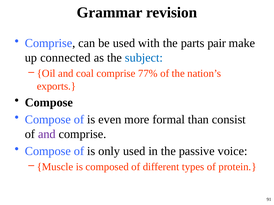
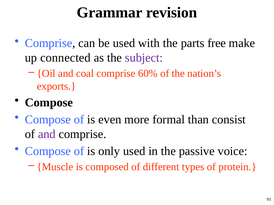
pair: pair -> free
subject colour: blue -> purple
77%: 77% -> 60%
